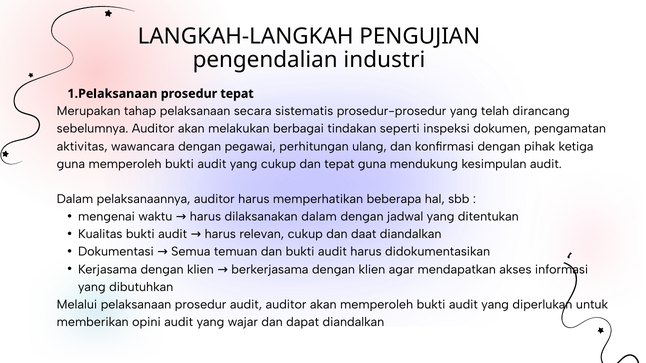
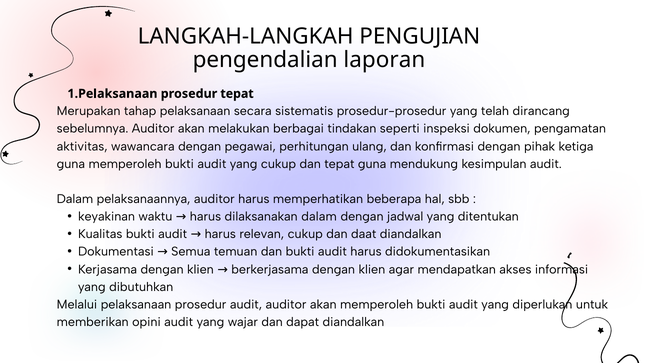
industri: industri -> laporan
mengenai: mengenai -> keyakinan
